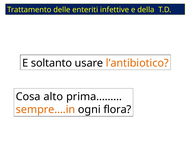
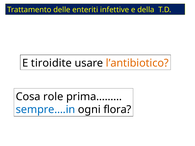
soltanto: soltanto -> tiroidite
alto: alto -> role
sempre….in colour: orange -> blue
